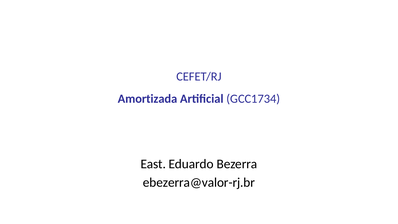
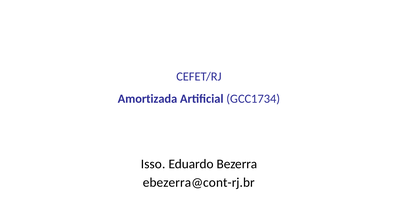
East: East -> Isso
ebezerra@valor-rj.br: ebezerra@valor-rj.br -> ebezerra@cont-rj.br
